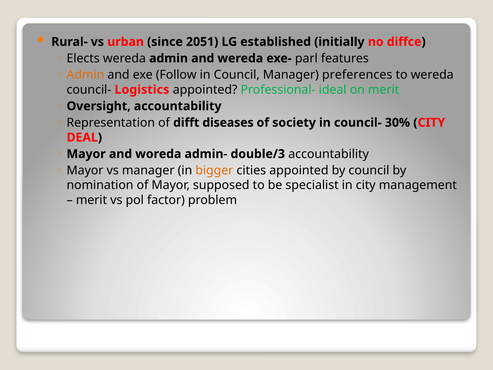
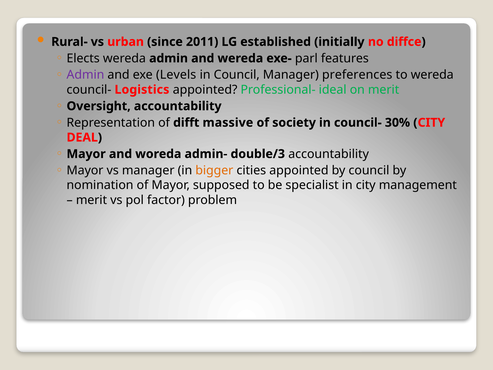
2051: 2051 -> 2011
Admin at (85, 75) colour: orange -> purple
Follow: Follow -> Levels
diseases: diseases -> massive
